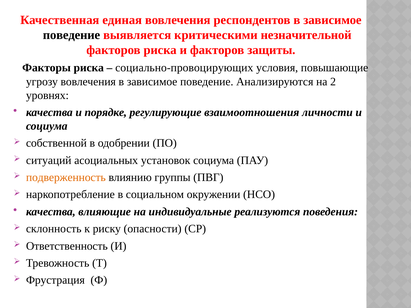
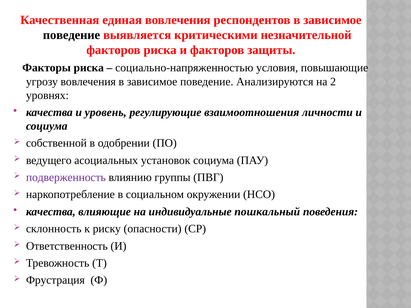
социально-провоцирующих: социально-провоцирующих -> социально-напряженностью
порядке: порядке -> уровень
ситуаций: ситуаций -> ведущего
подверженность colour: orange -> purple
реализуются: реализуются -> пошкальный
